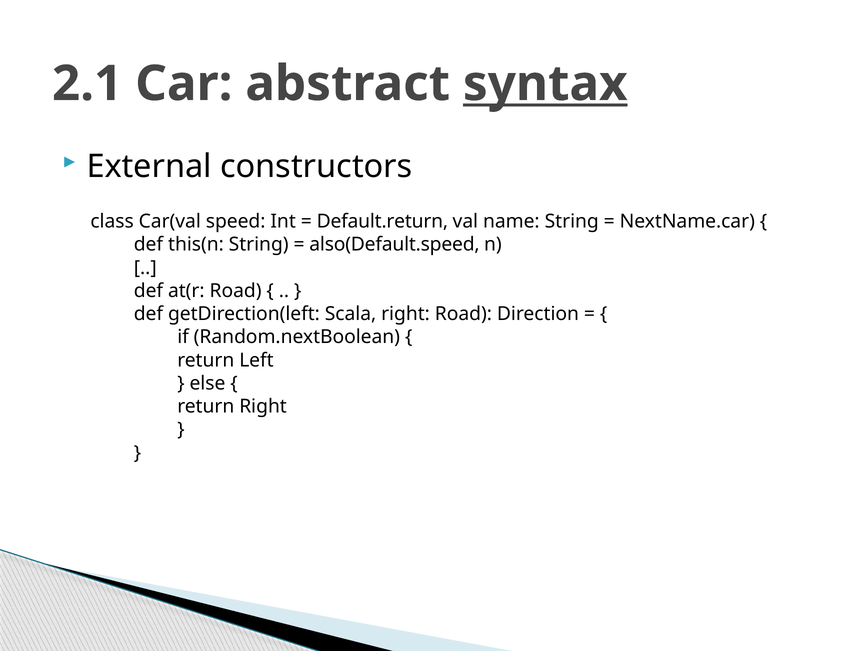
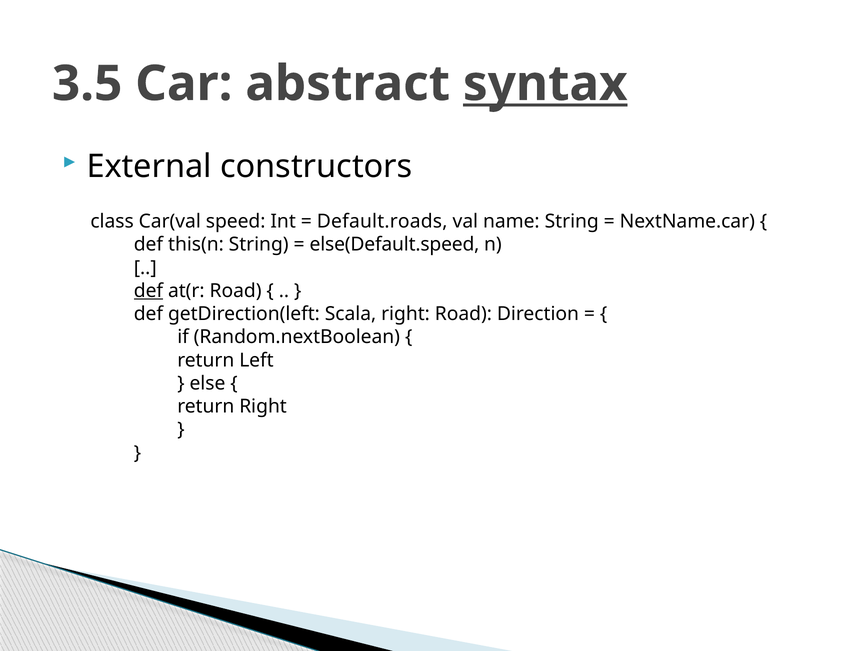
2.1: 2.1 -> 3.5
Default.return: Default.return -> Default.roads
also(Default.speed: also(Default.speed -> else(Default.speed
def at (148, 291) underline: none -> present
